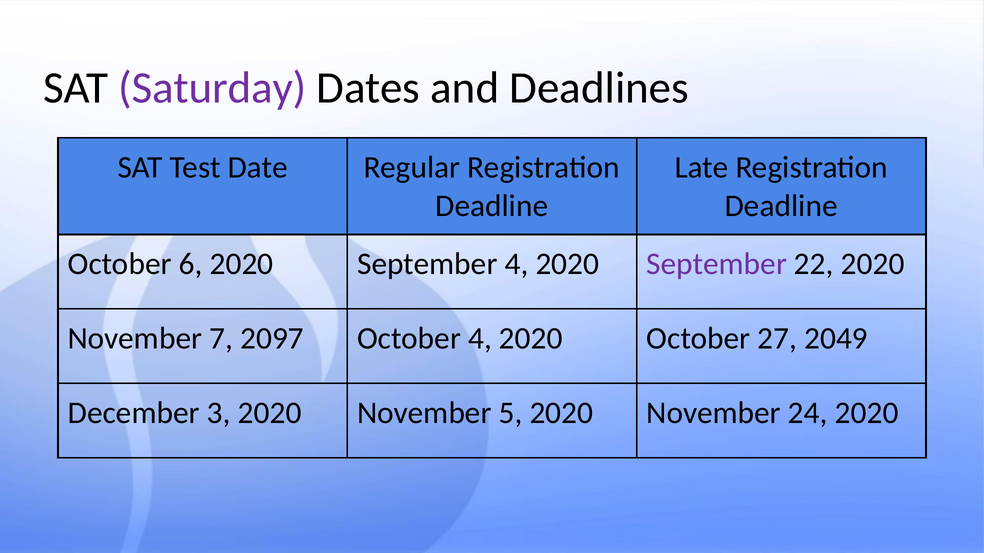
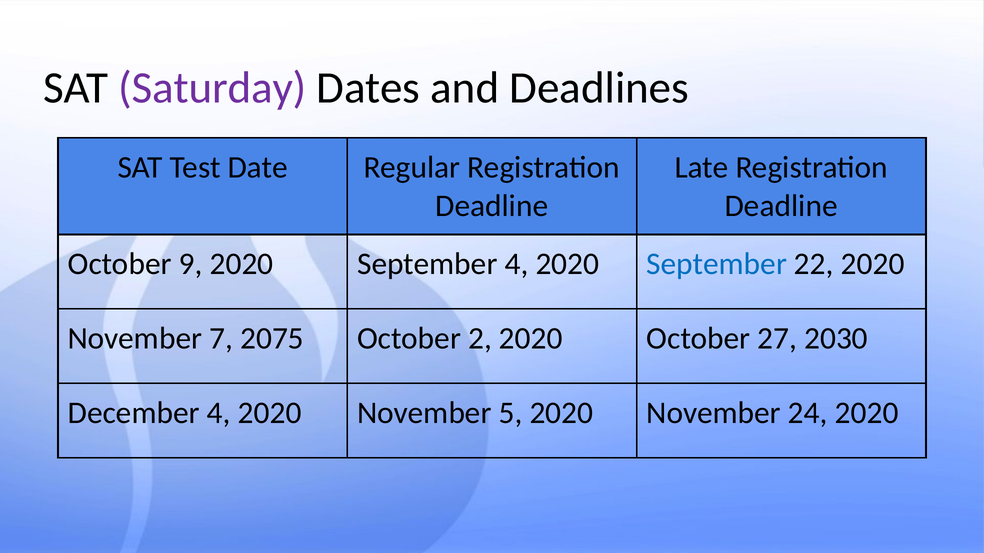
6: 6 -> 9
September at (717, 264) colour: purple -> blue
2097: 2097 -> 2075
October 4: 4 -> 2
2049: 2049 -> 2030
December 3: 3 -> 4
